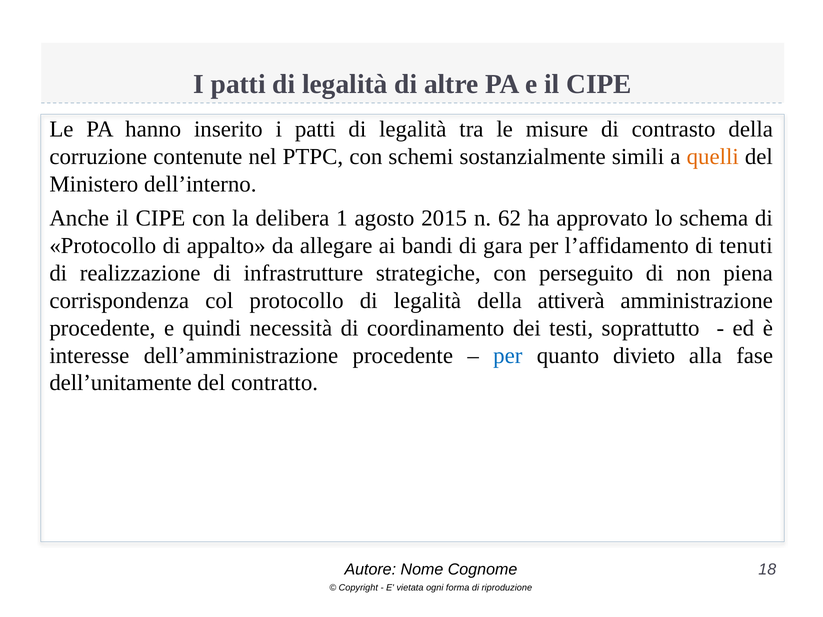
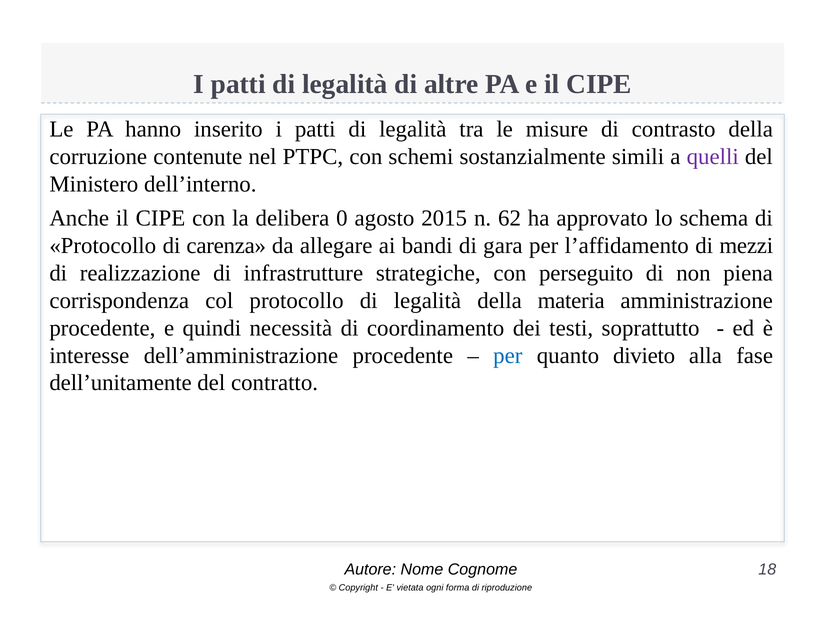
quelli colour: orange -> purple
1: 1 -> 0
appalto: appalto -> carenza
tenuti: tenuti -> mezzi
attiverà: attiverà -> materia
